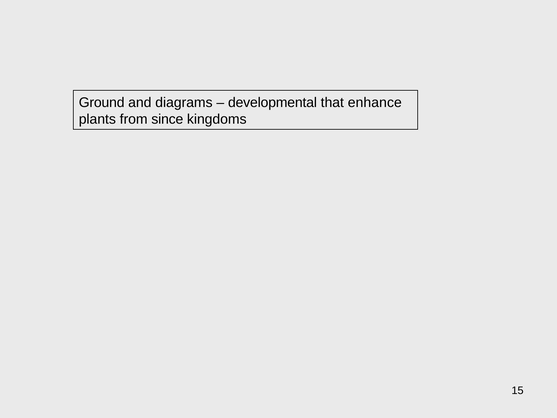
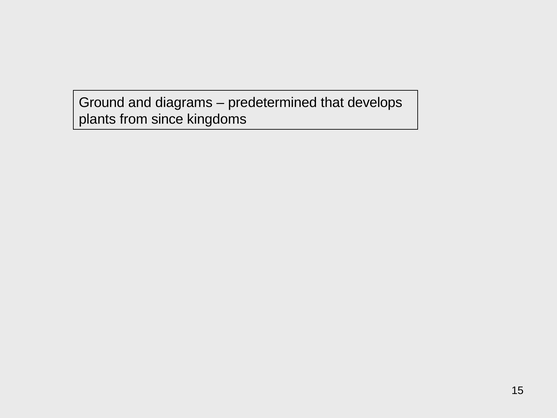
developmental: developmental -> predetermined
enhance: enhance -> develops
